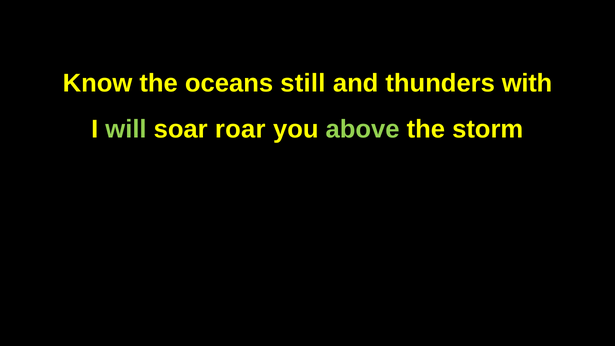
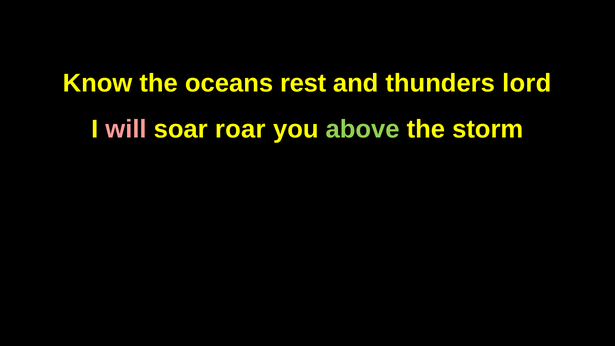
still: still -> rest
with: with -> lord
will colour: light green -> pink
